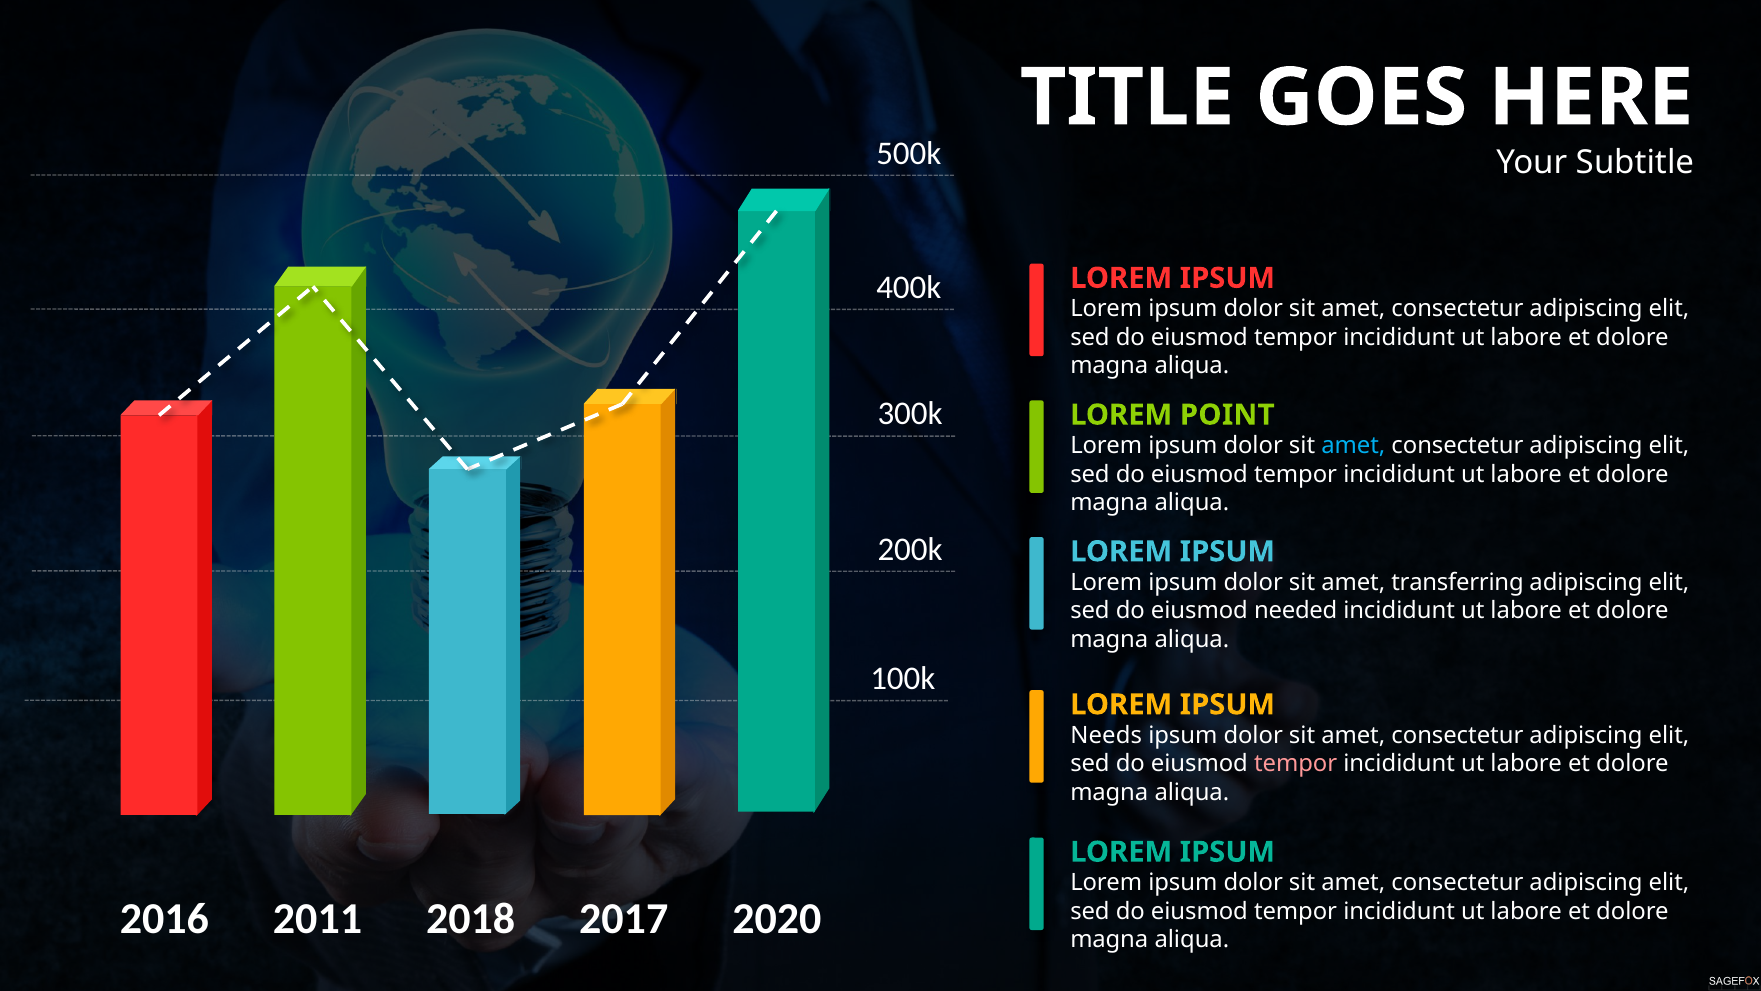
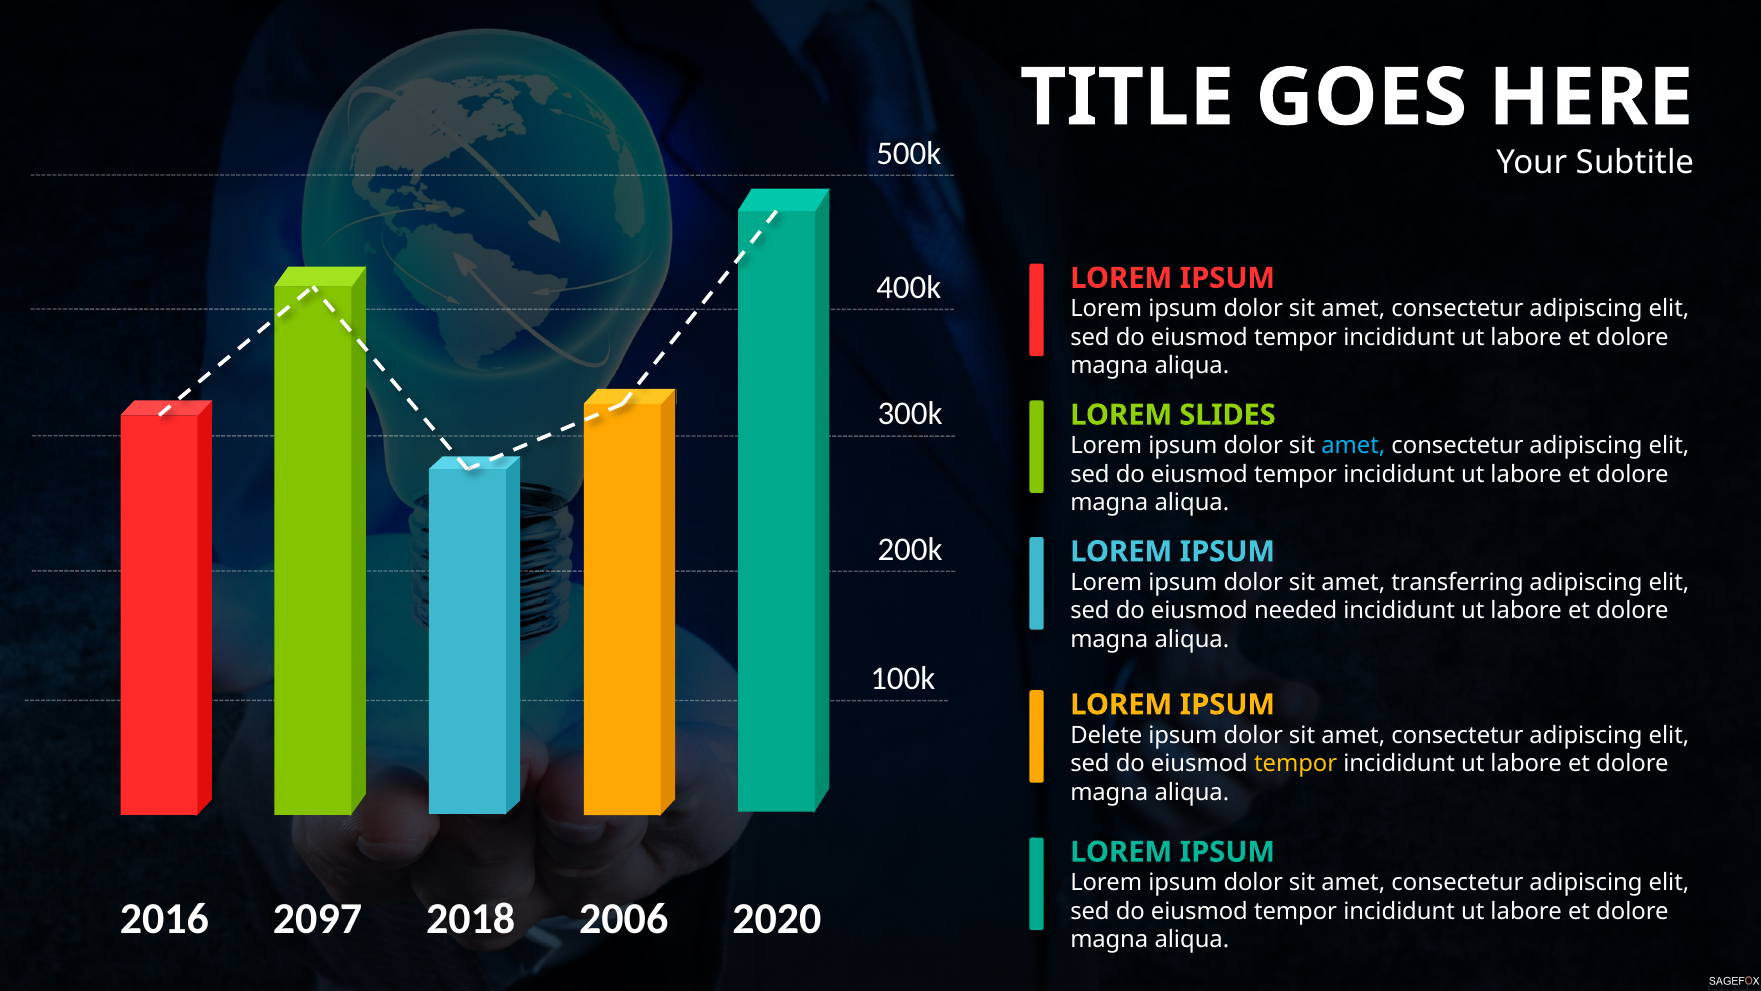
POINT: POINT -> SLIDES
Needs: Needs -> Delete
tempor at (1296, 764) colour: pink -> yellow
2011: 2011 -> 2097
2017: 2017 -> 2006
